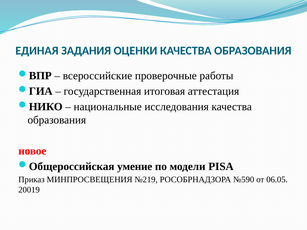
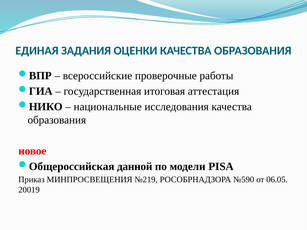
умение: умение -> данной
